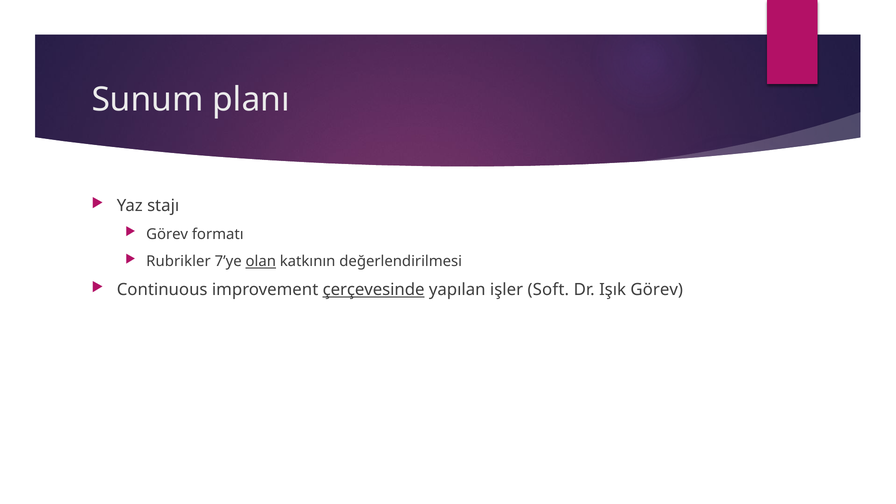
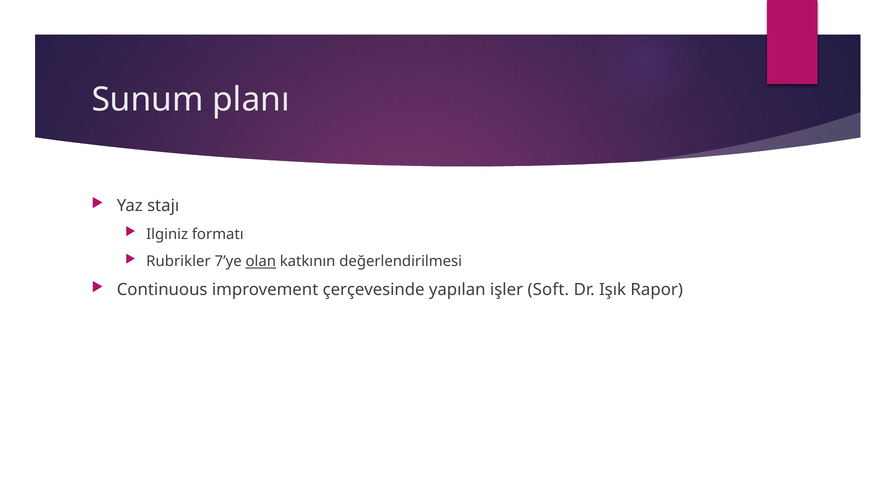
Görev at (167, 234): Görev -> Ilginiz
çerçevesinde underline: present -> none
Işık Görev: Görev -> Rapor
